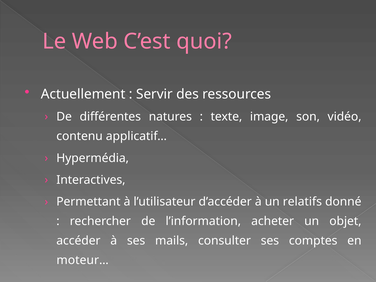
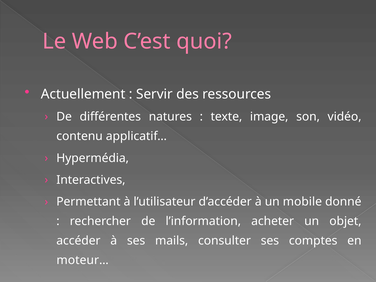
relatifs: relatifs -> mobile
